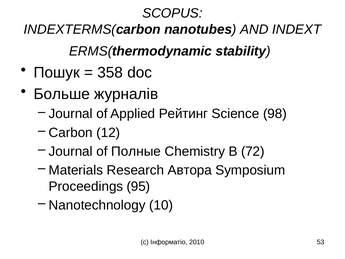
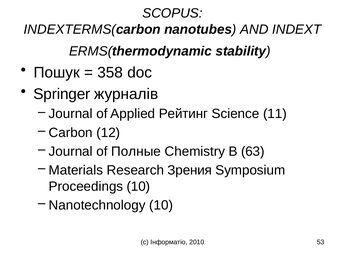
Больше: Больше -> Springer
98: 98 -> 11
72: 72 -> 63
Автора: Автора -> Зрения
Proceedings 95: 95 -> 10
